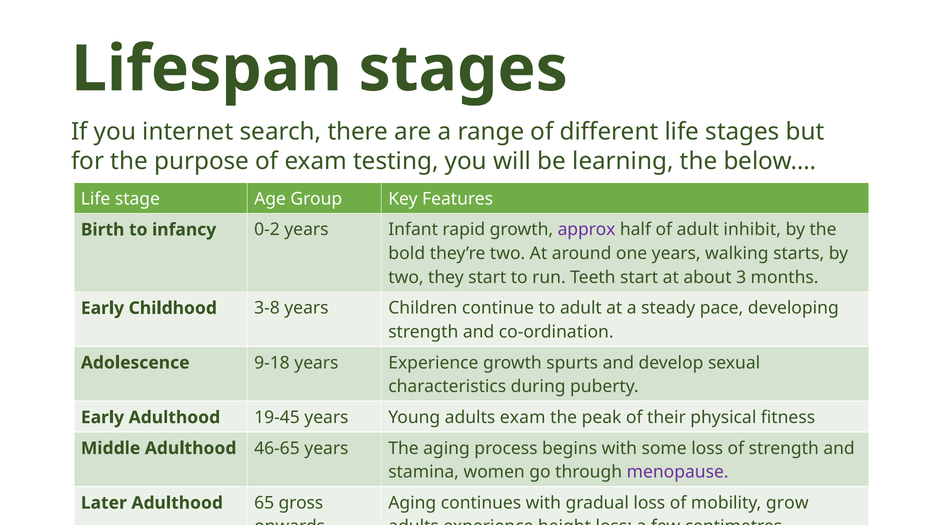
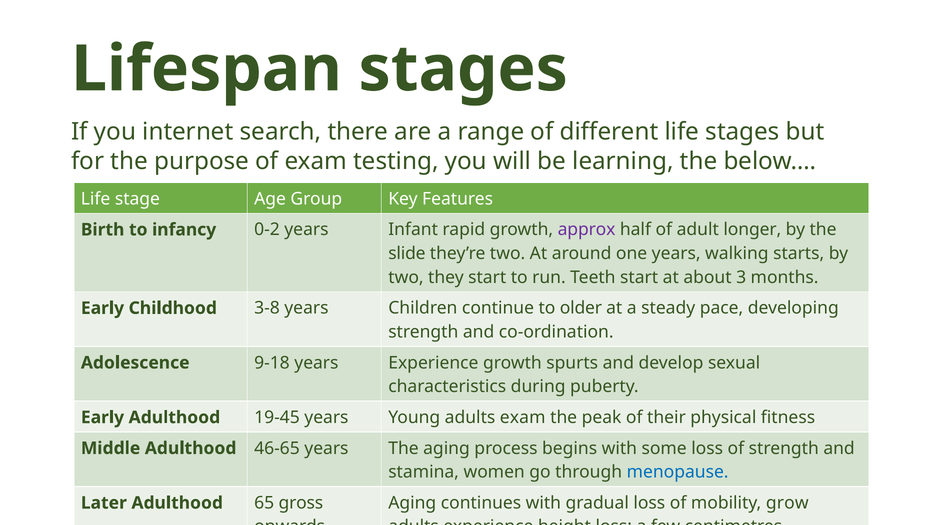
inhibit: inhibit -> longer
bold: bold -> slide
to adult: adult -> older
menopause colour: purple -> blue
